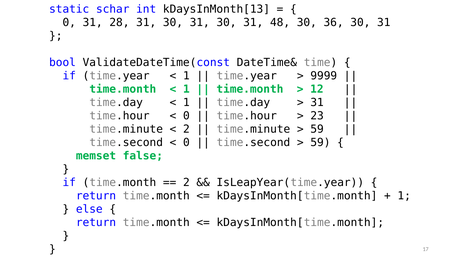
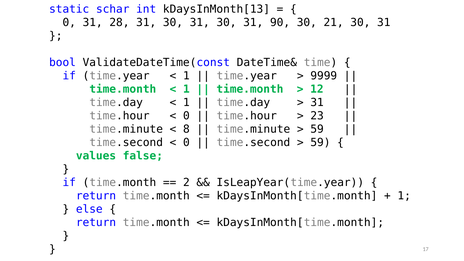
48: 48 -> 90
36: 36 -> 21
2 at (186, 129): 2 -> 8
memset: memset -> values
